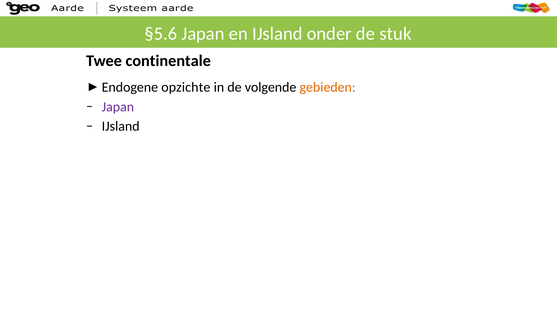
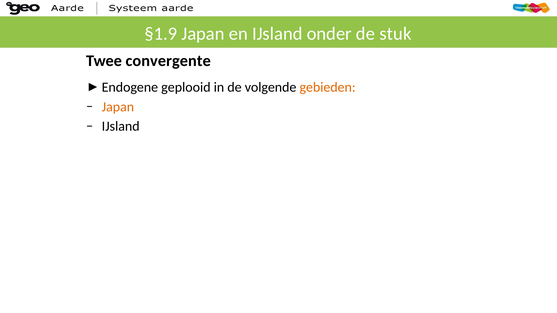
§5.6: §5.6 -> §1.9
continentale: continentale -> convergente
opzichte: opzichte -> geplooid
Japan at (118, 107) colour: purple -> orange
